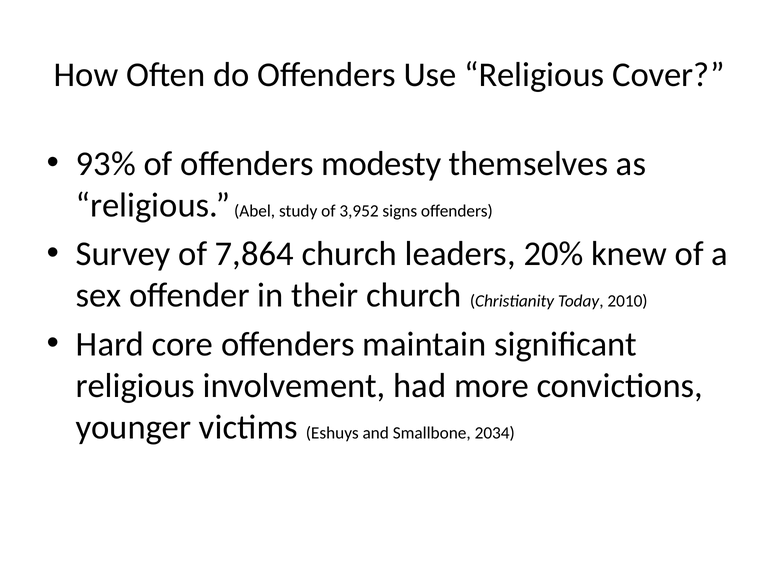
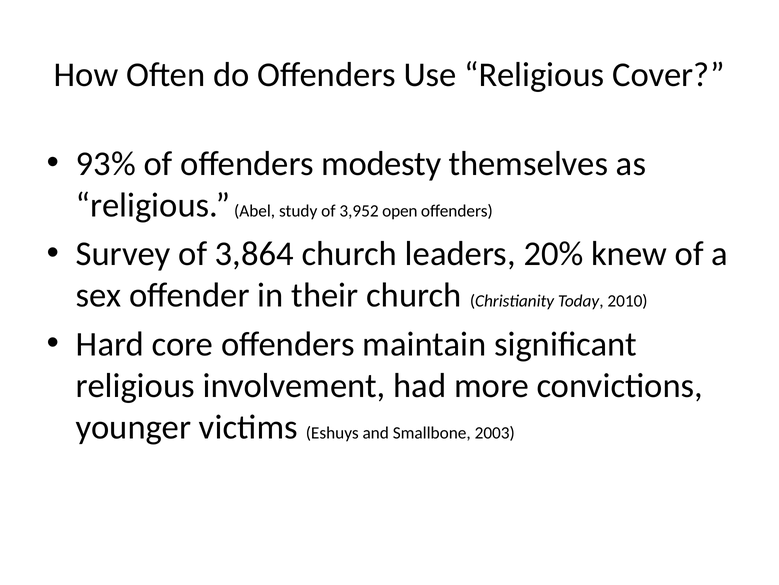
signs: signs -> open
7,864: 7,864 -> 3,864
2034: 2034 -> 2003
